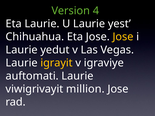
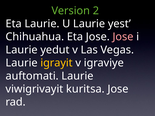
4: 4 -> 2
Jose at (123, 37) colour: yellow -> pink
million: million -> kuritsa
